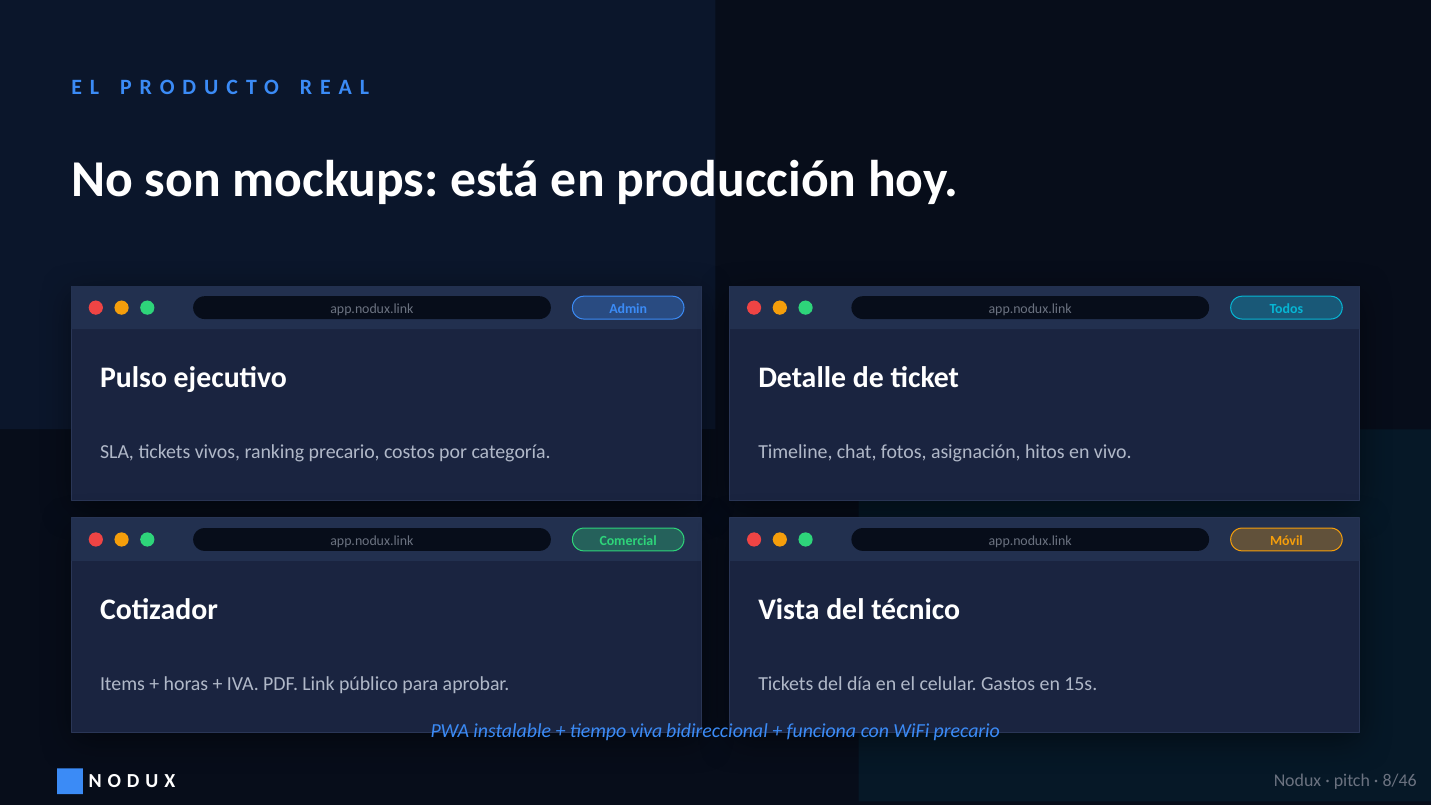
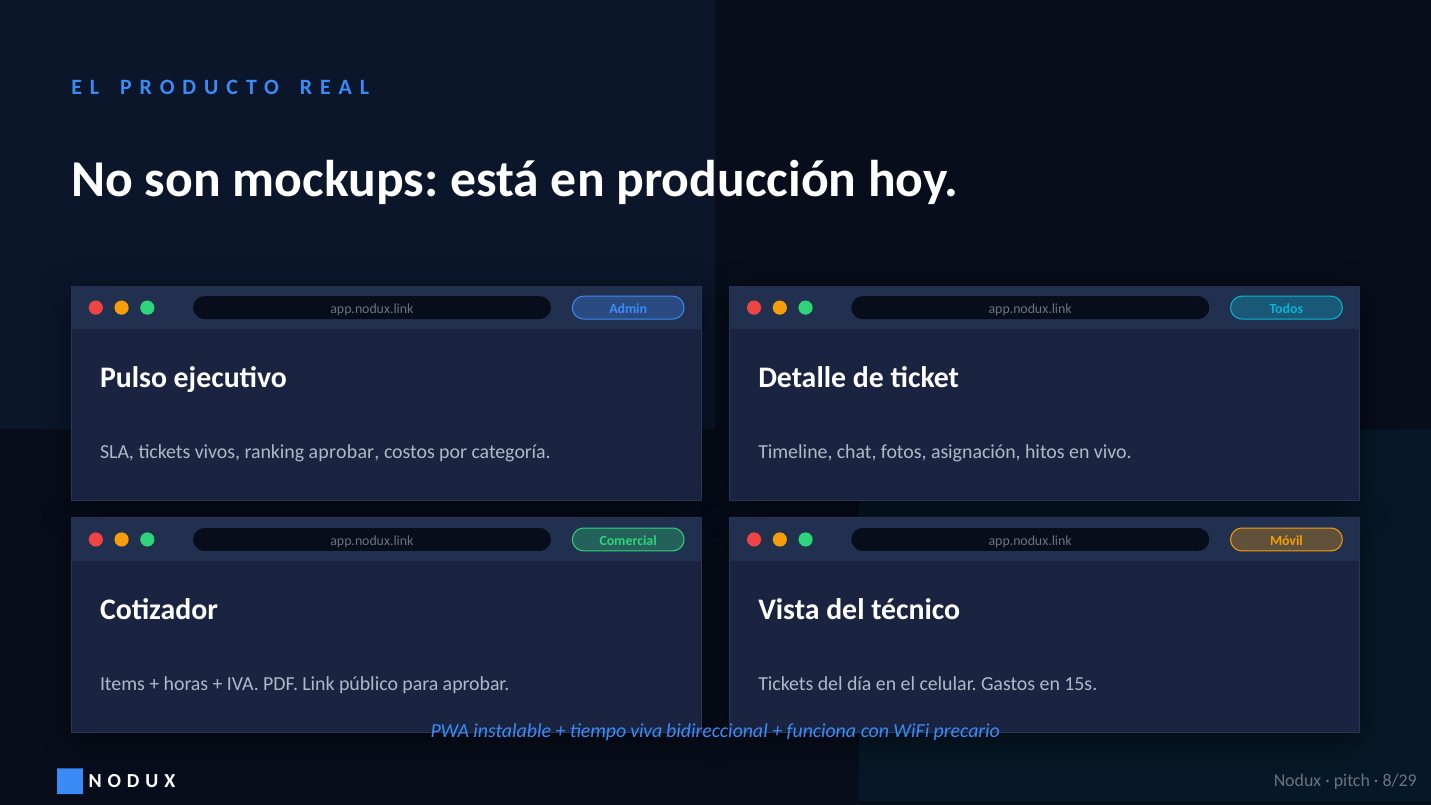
ranking precario: precario -> aprobar
8/46: 8/46 -> 8/29
